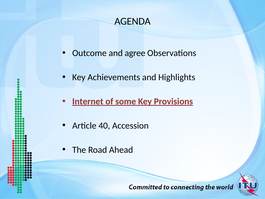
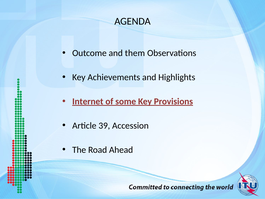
agree: agree -> them
40: 40 -> 39
